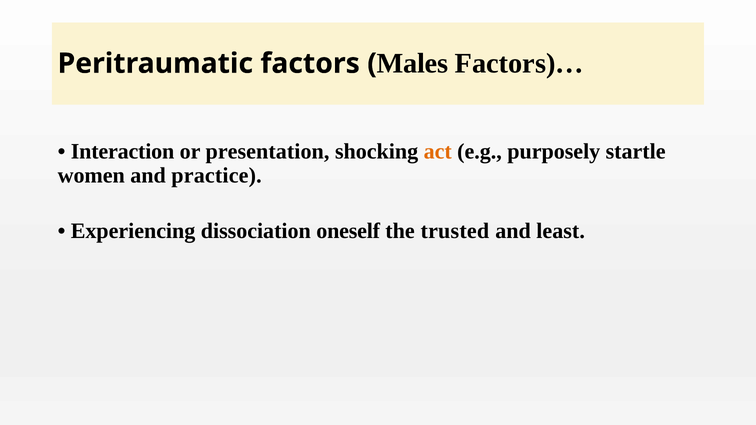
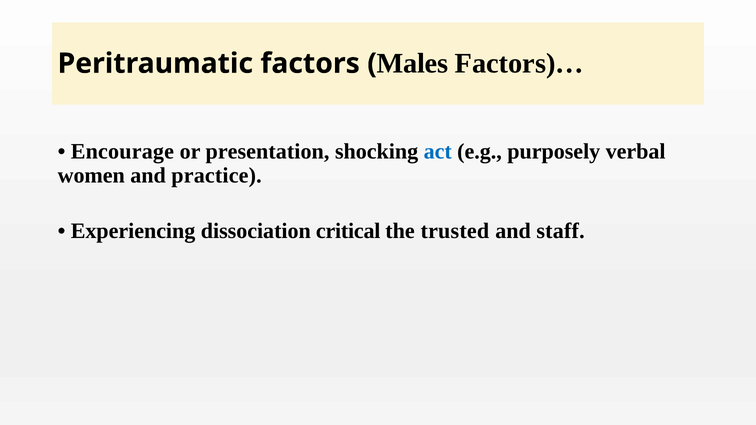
Interaction: Interaction -> Encourage
act colour: orange -> blue
startle: startle -> verbal
oneself: oneself -> critical
least: least -> staff
